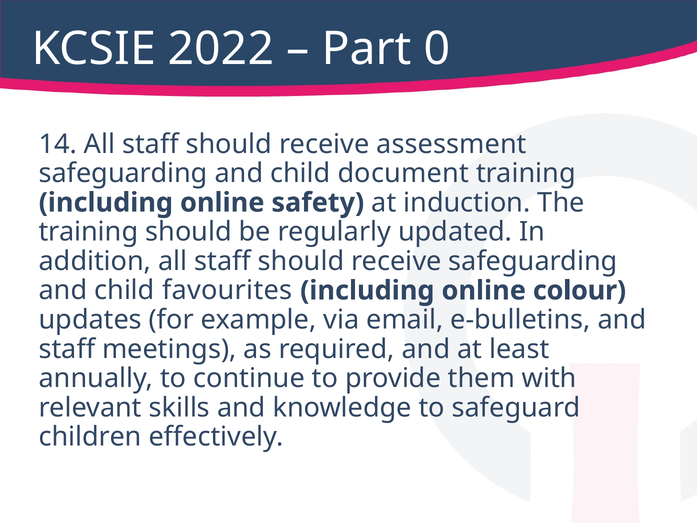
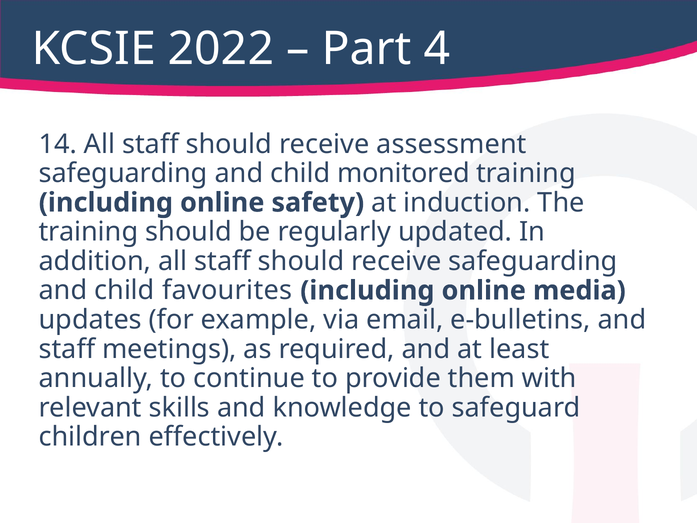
0: 0 -> 4
document: document -> monitored
colour: colour -> media
